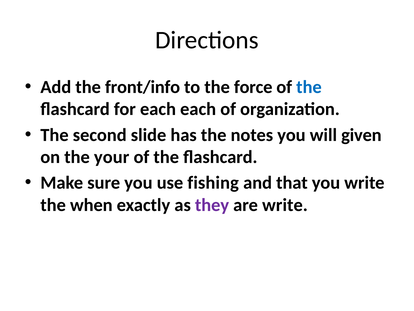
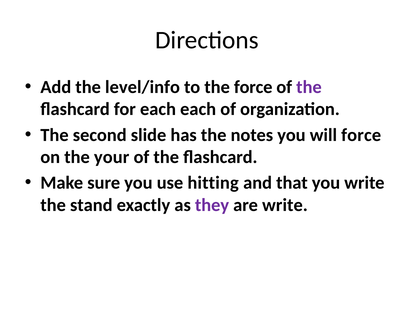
front/info: front/info -> level/info
the at (309, 87) colour: blue -> purple
will given: given -> force
fishing: fishing -> hitting
when: when -> stand
